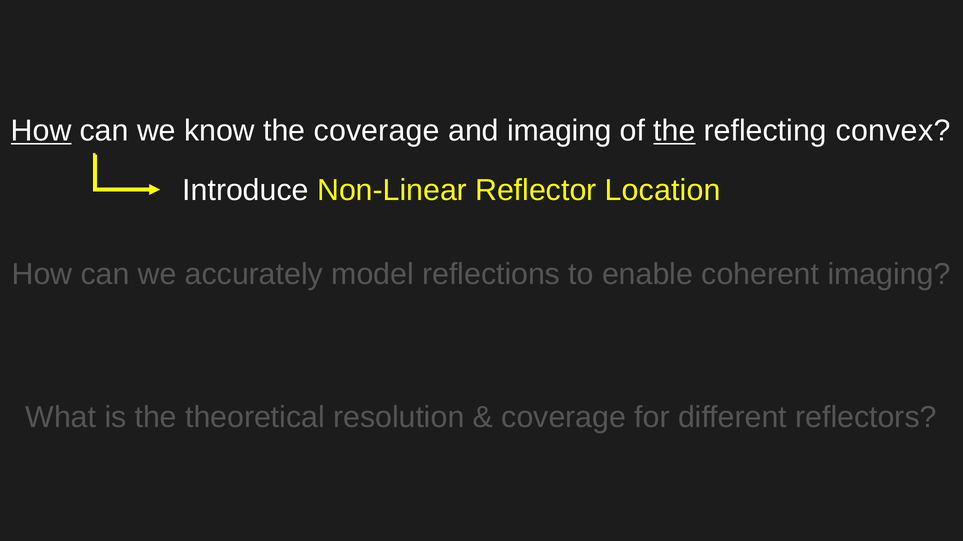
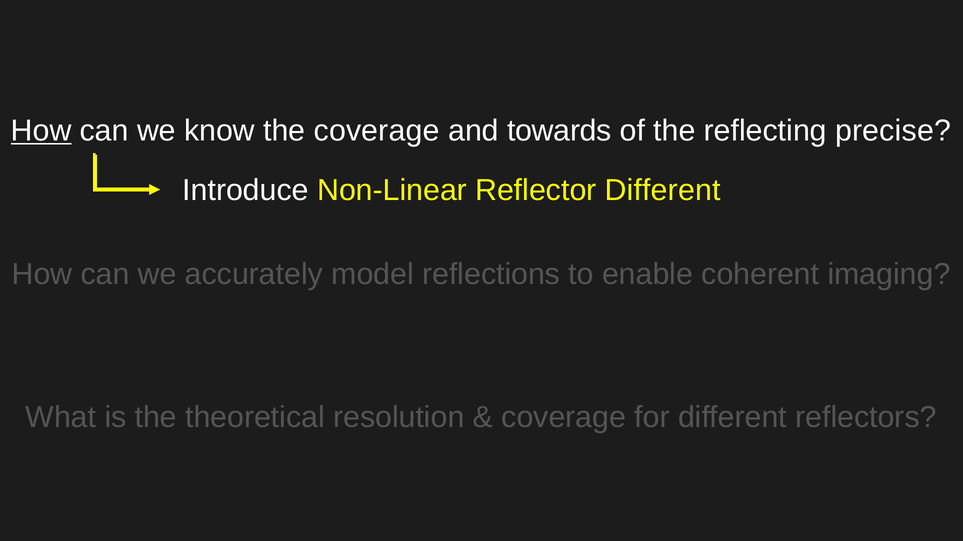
and imaging: imaging -> towards
the at (674, 131) underline: present -> none
convex: convex -> precise
Reflector Location: Location -> Different
